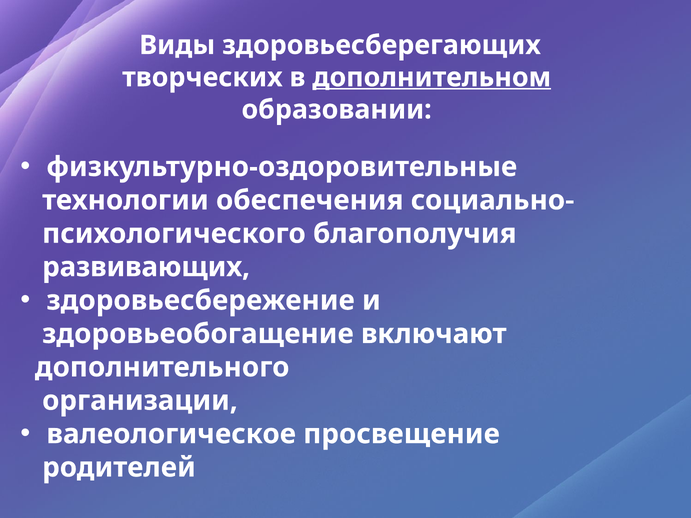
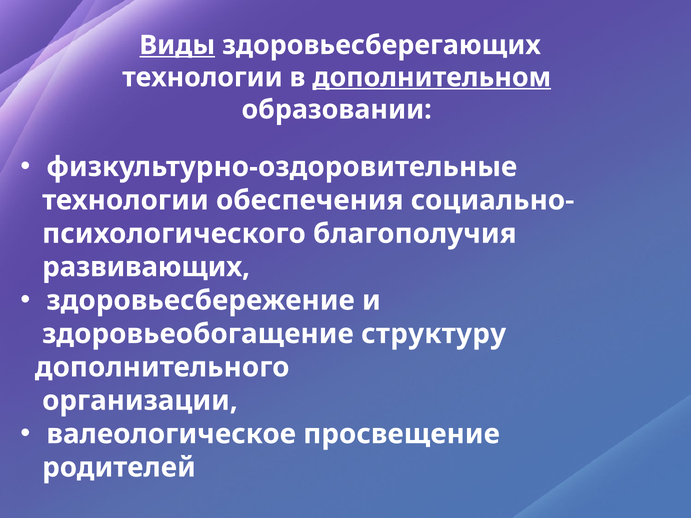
Виды underline: none -> present
творческих at (202, 77): творческих -> технологии
включают: включают -> структуру
